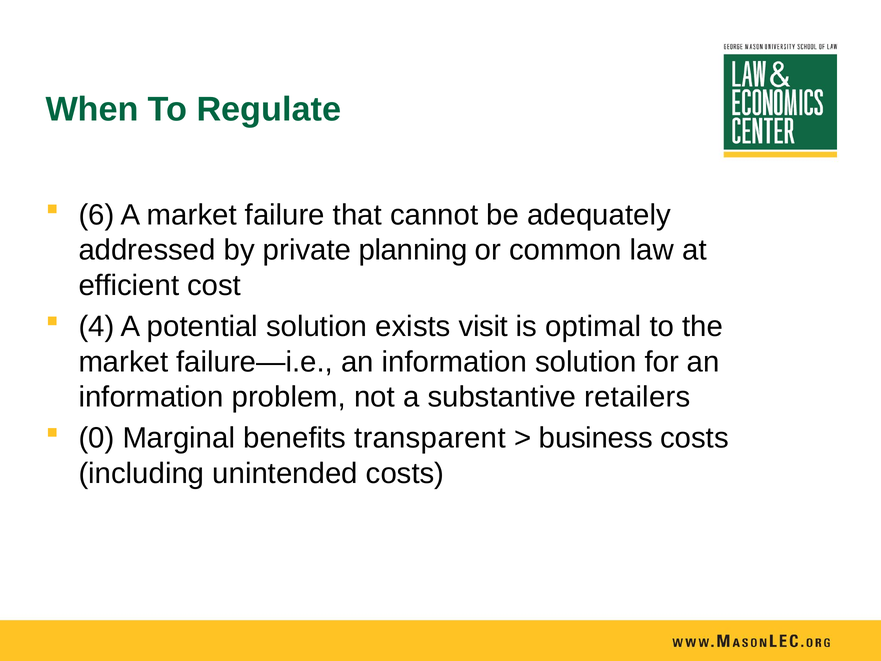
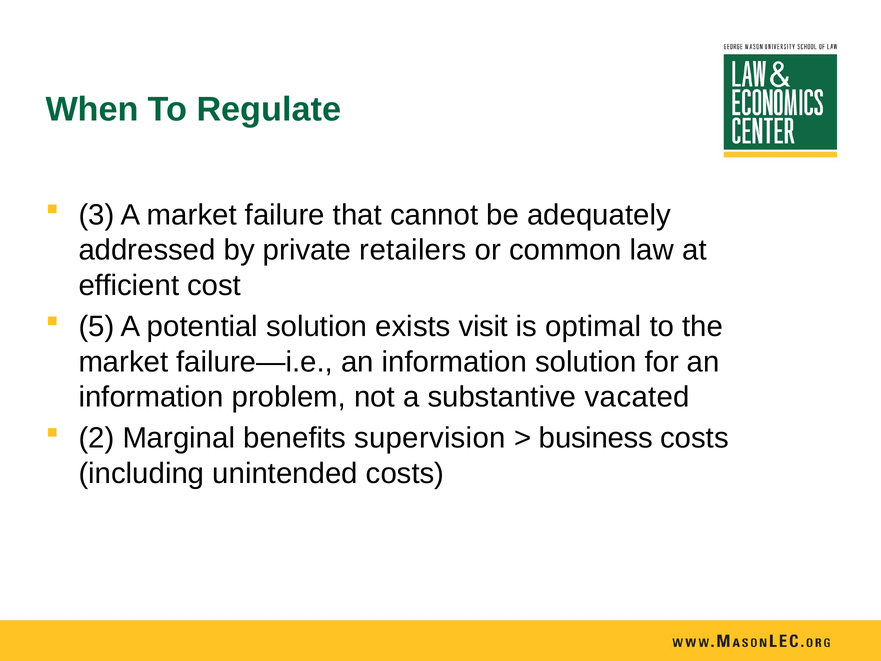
6: 6 -> 3
planning: planning -> retailers
4: 4 -> 5
retailers: retailers -> vacated
0: 0 -> 2
transparent: transparent -> supervision
